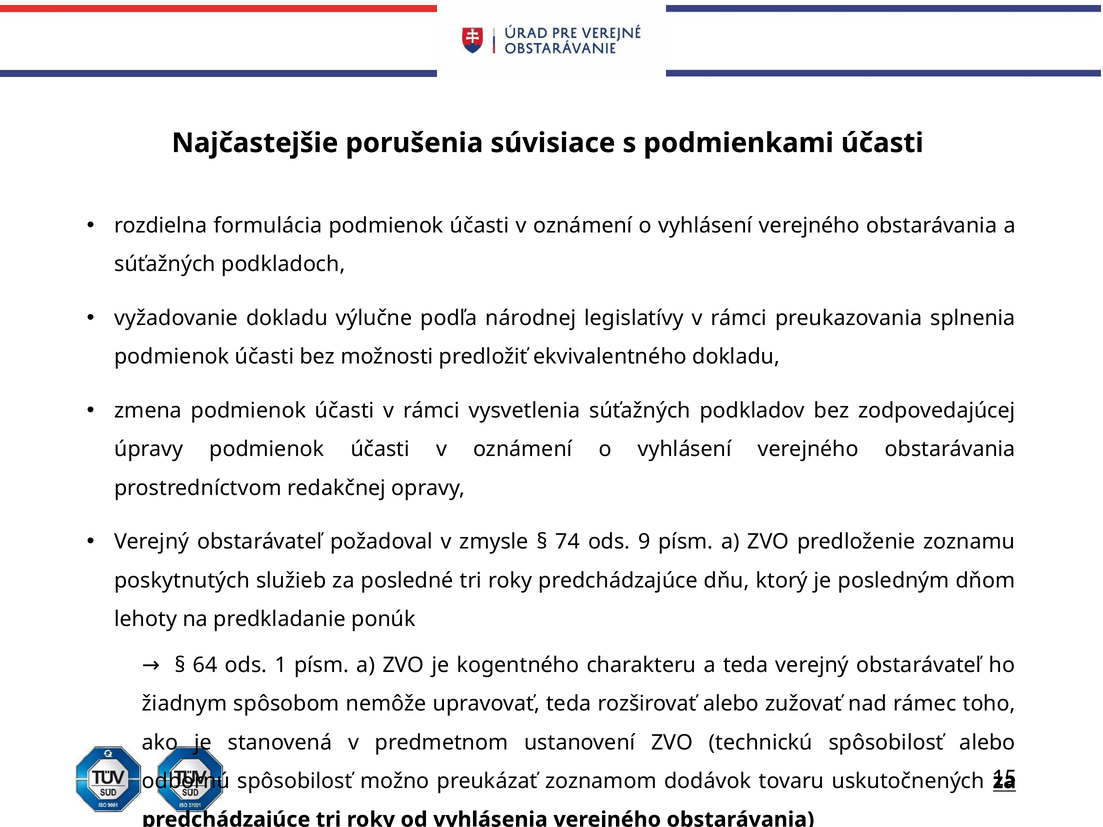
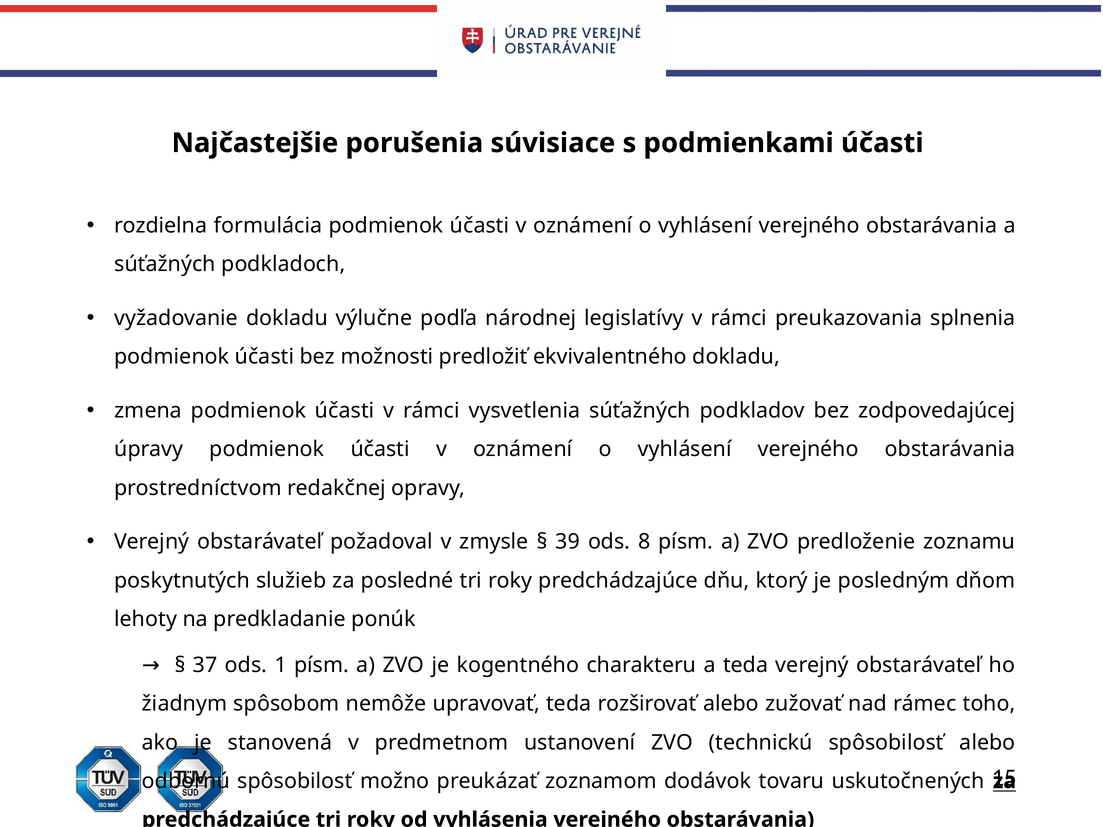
74: 74 -> 39
9: 9 -> 8
64: 64 -> 37
